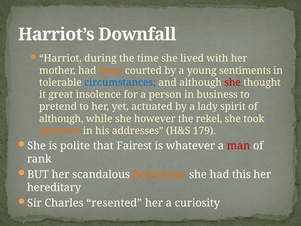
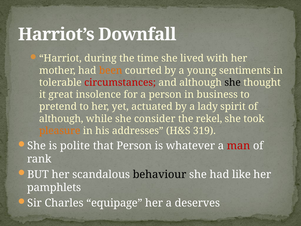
circumstances colour: blue -> red
she at (233, 82) colour: red -> black
however: however -> consider
179: 179 -> 319
that Fairest: Fairest -> Person
behaviour colour: orange -> black
this: this -> like
hereditary: hereditary -> pamphlets
resented: resented -> equipage
curiosity: curiosity -> deserves
